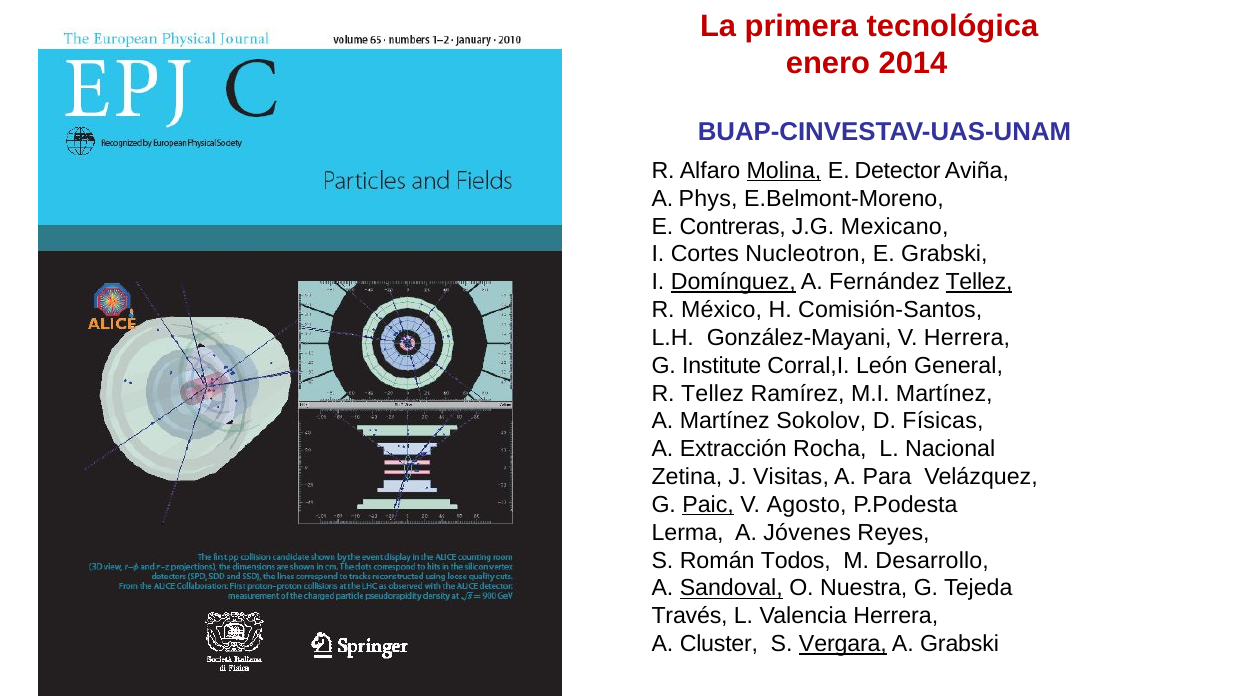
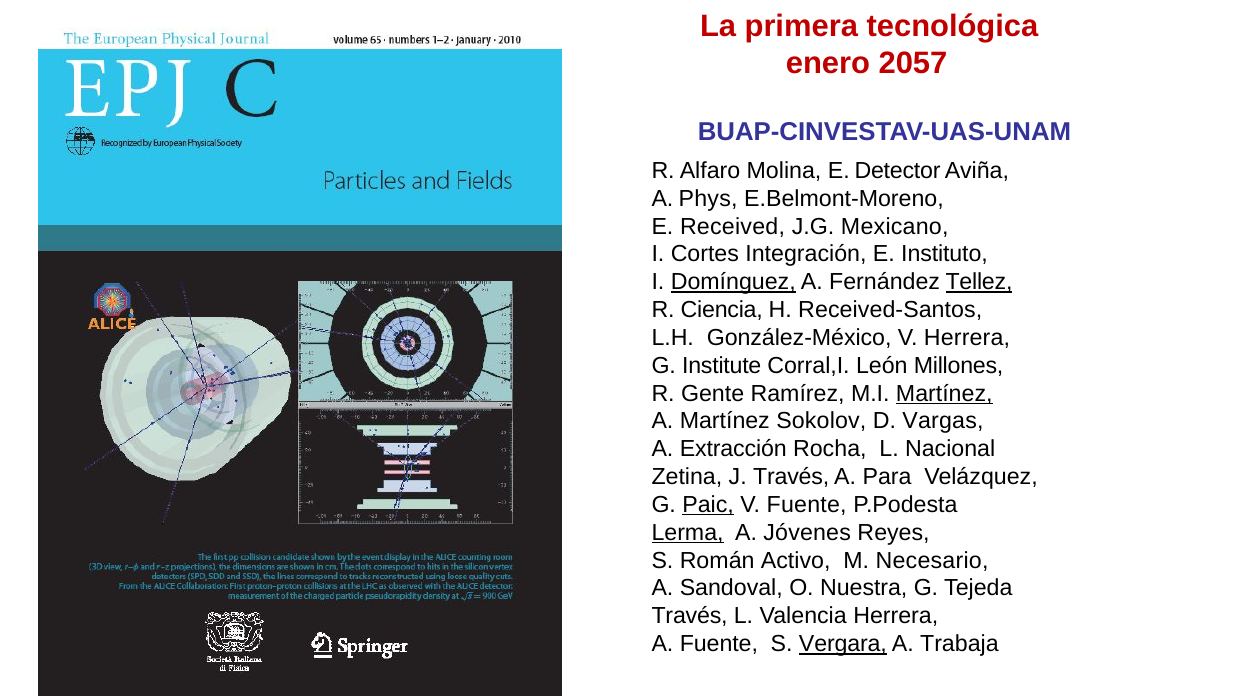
2014: 2014 -> 2057
Molina underline: present -> none
Contreras: Contreras -> Received
Nucleotron: Nucleotron -> Integración
E Grabski: Grabski -> Instituto
México: México -> Ciencia
Comisión-Santos: Comisión-Santos -> Received-Santos
González-Mayani: González-Mayani -> González-México
General: General -> Millones
R Tellez: Tellez -> Gente
Martínez at (944, 393) underline: none -> present
Físicas: Físicas -> Vargas
J Visitas: Visitas -> Través
V Agosto: Agosto -> Fuente
Lerma underline: none -> present
Todos: Todos -> Activo
Desarrollo: Desarrollo -> Necesario
Sandoval underline: present -> none
A Cluster: Cluster -> Fuente
A Grabski: Grabski -> Trabaja
